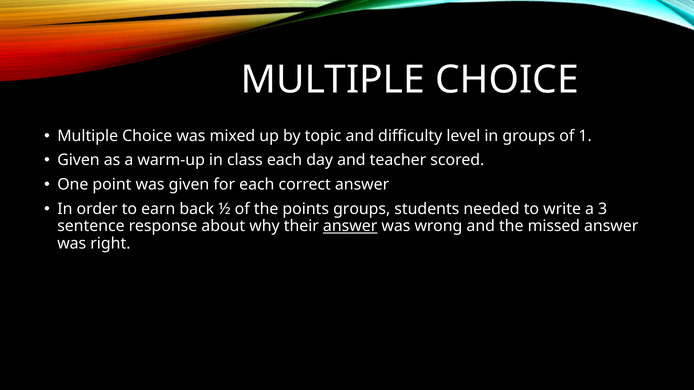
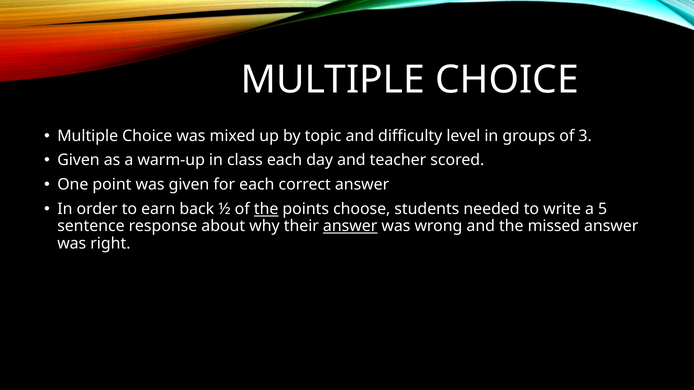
1: 1 -> 3
the at (266, 209) underline: none -> present
points groups: groups -> choose
3: 3 -> 5
